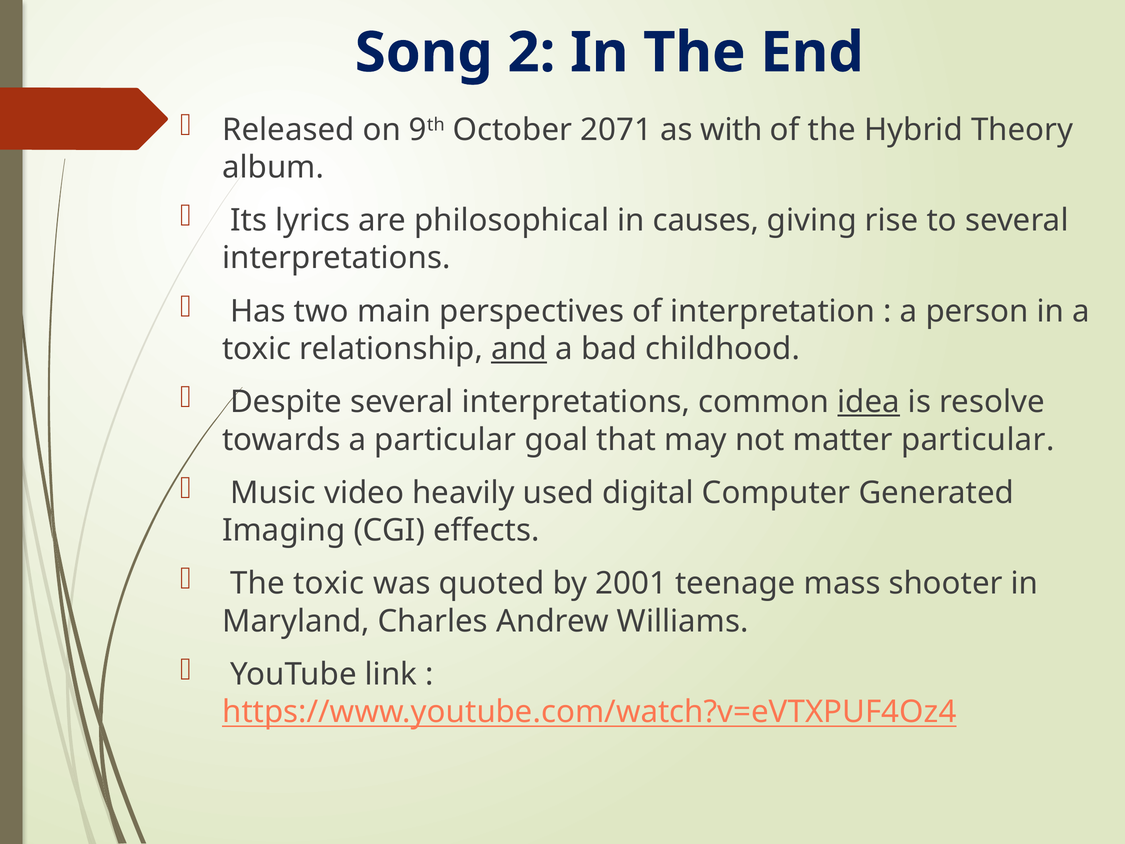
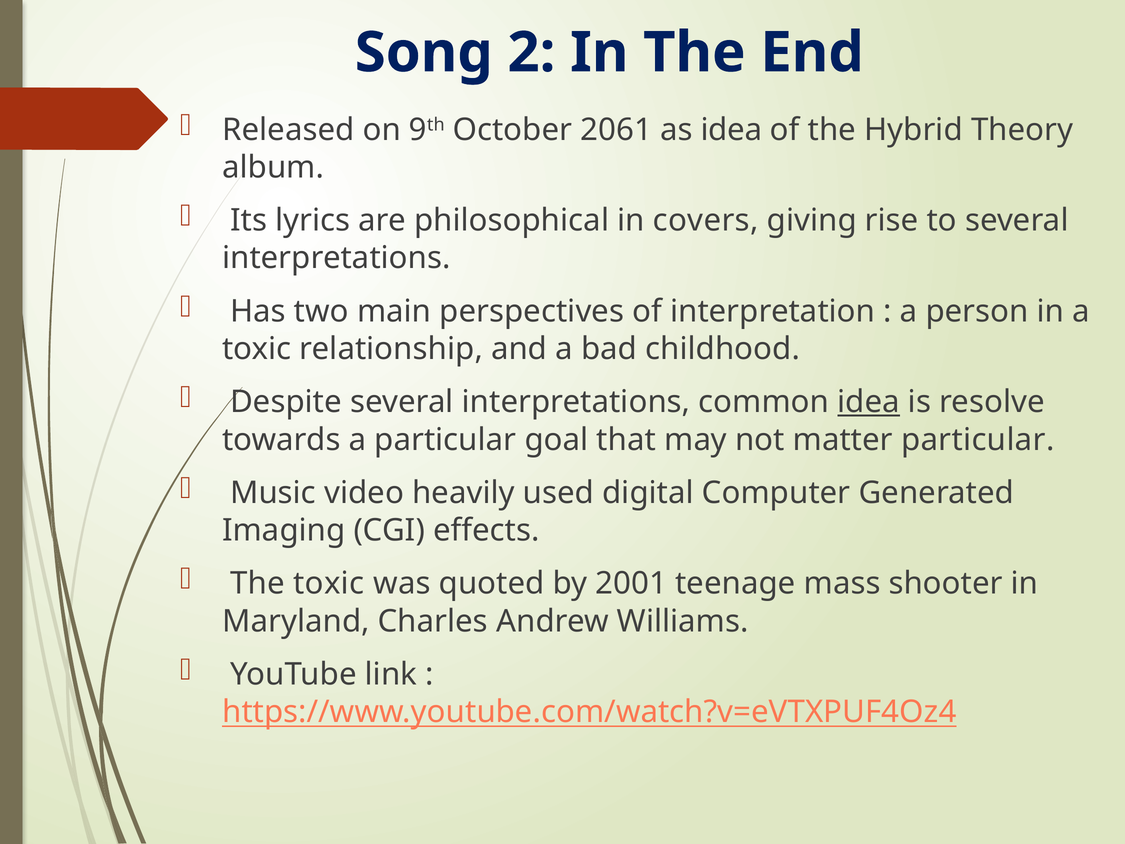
2071: 2071 -> 2061
as with: with -> idea
causes: causes -> covers
and underline: present -> none
